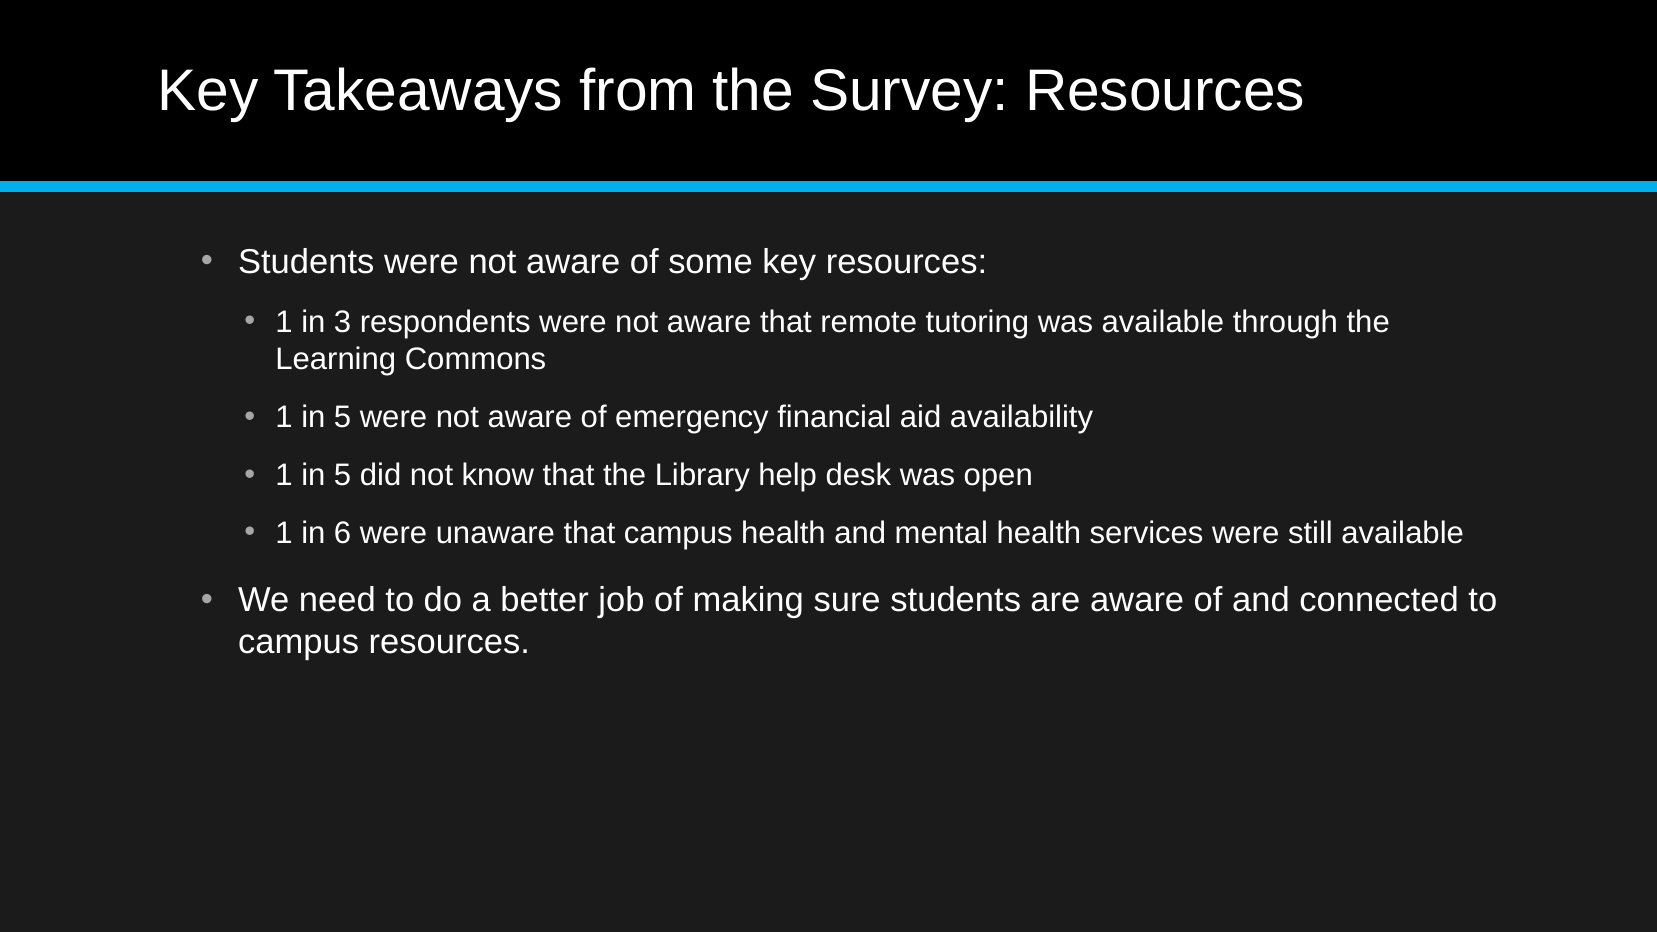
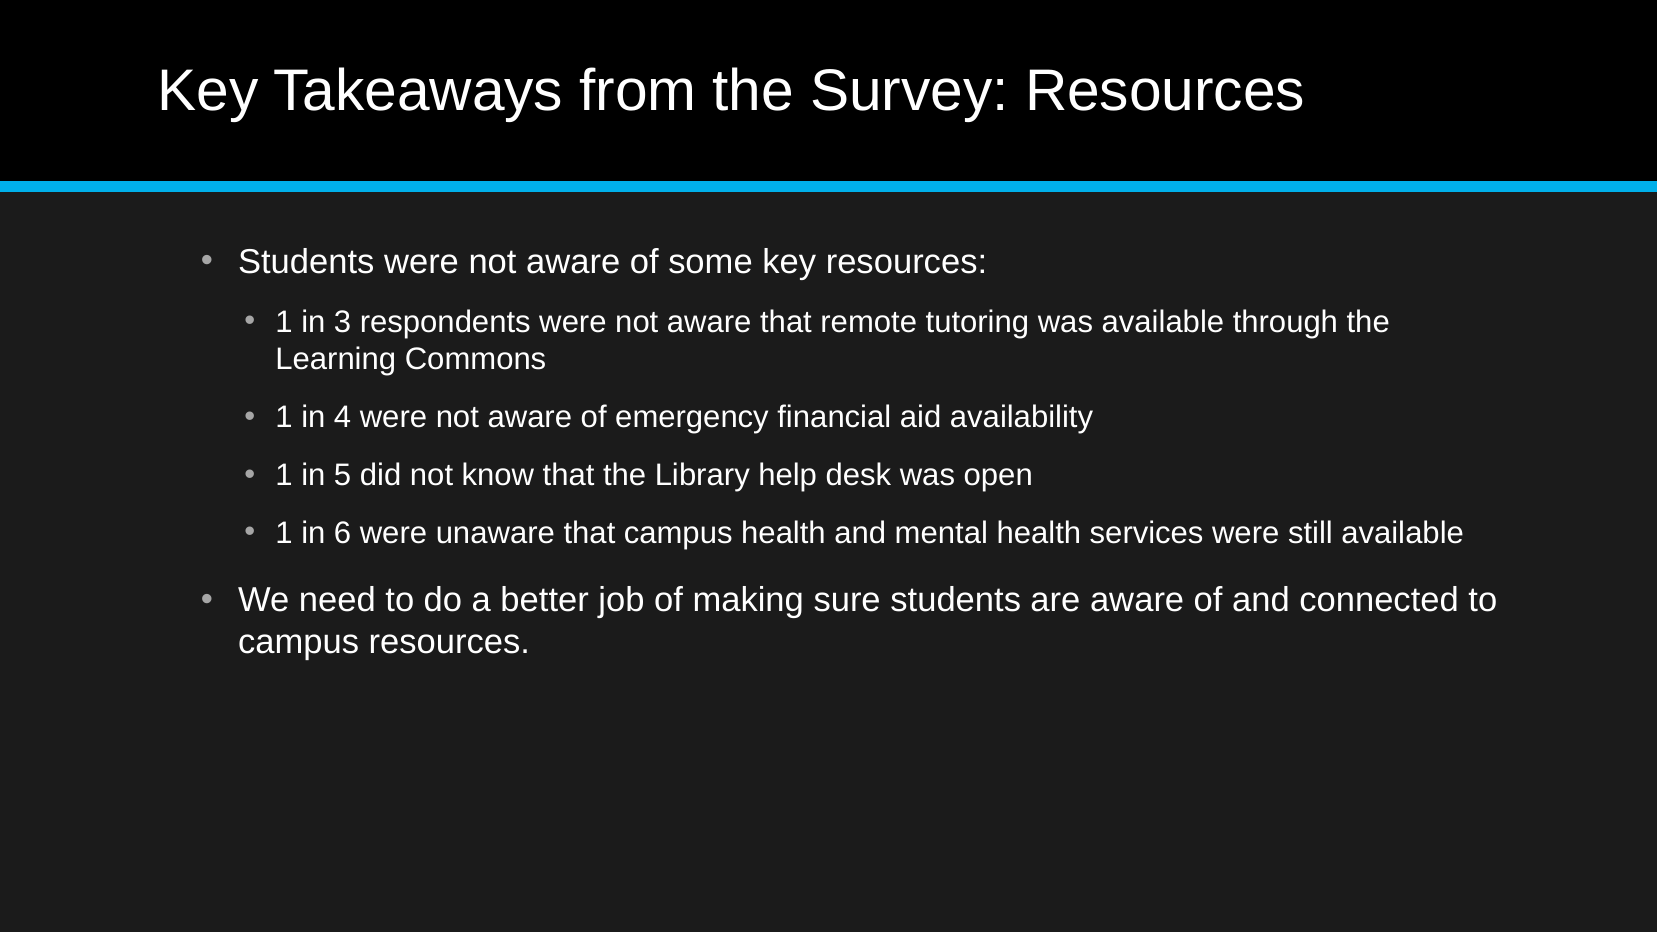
5 at (343, 417): 5 -> 4
